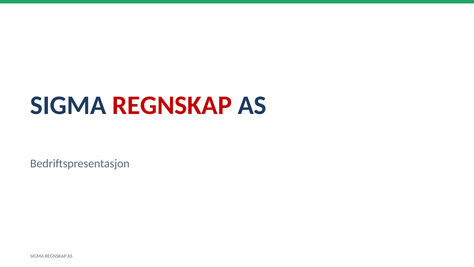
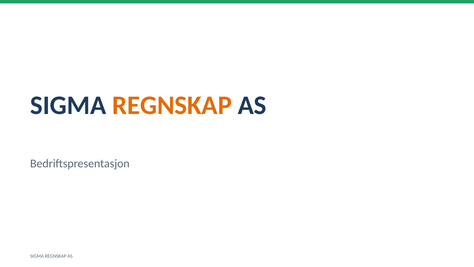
REGNSKAP at (172, 105) colour: red -> orange
